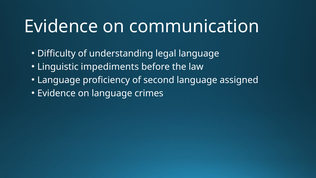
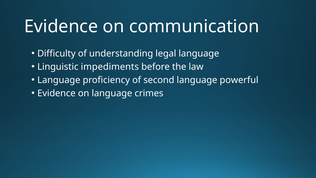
assigned: assigned -> powerful
